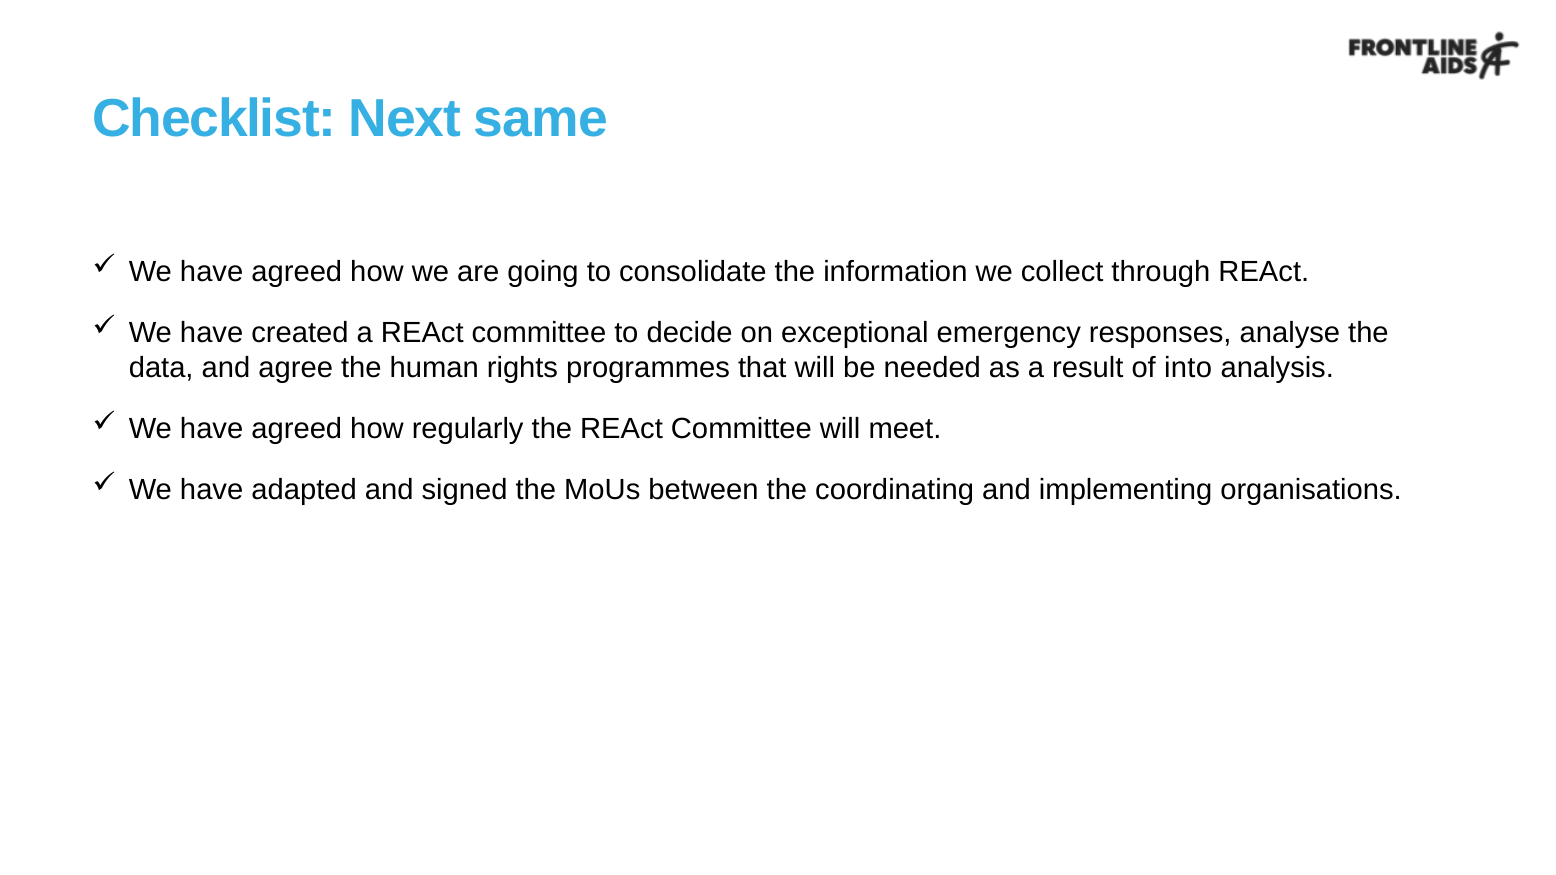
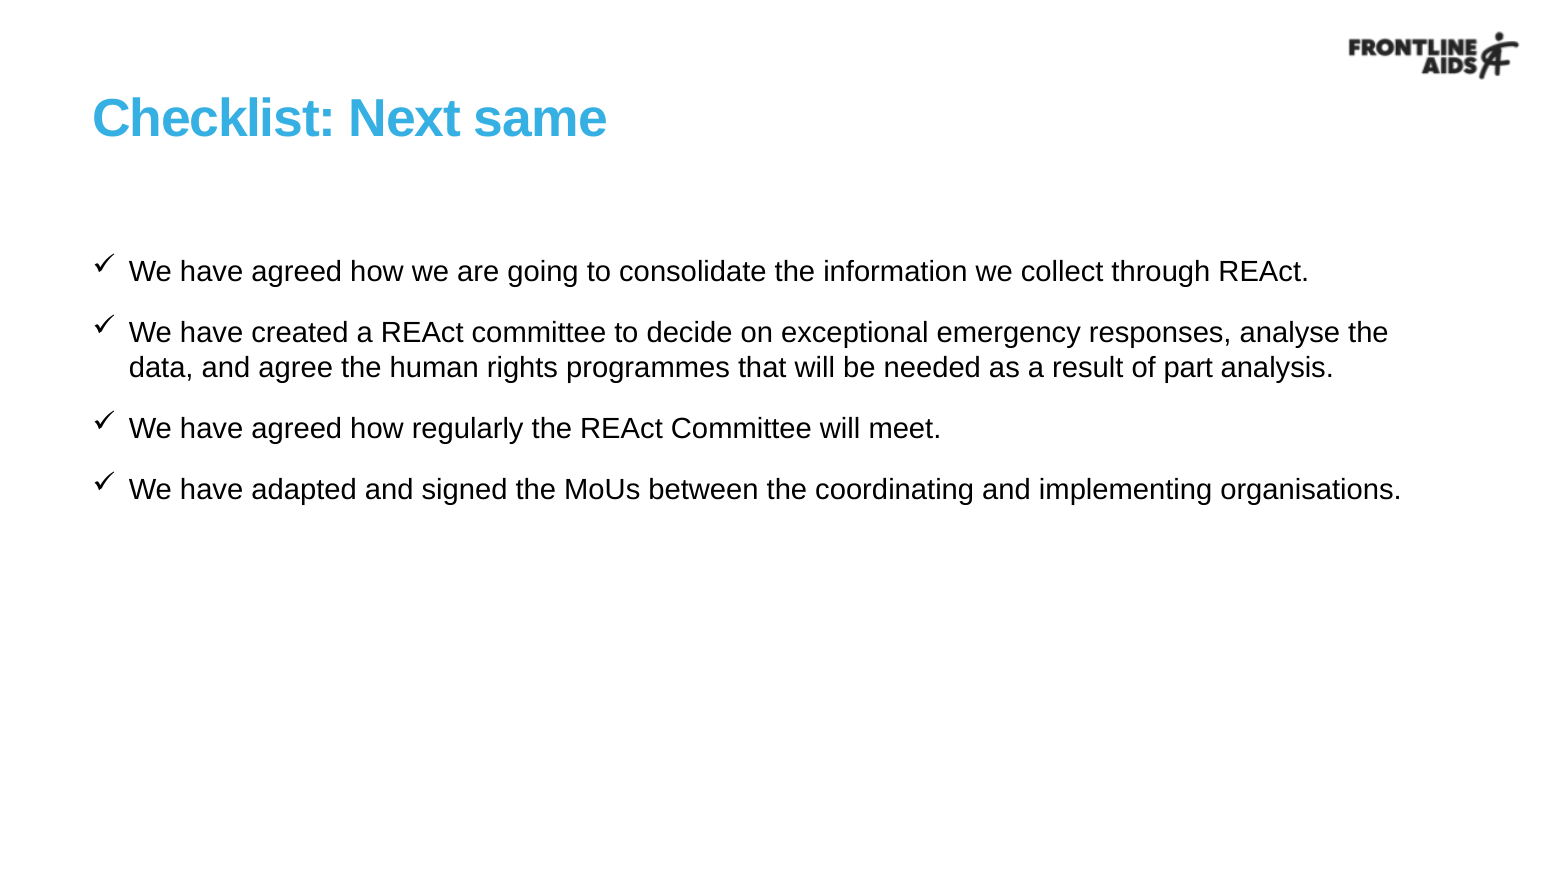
into: into -> part
